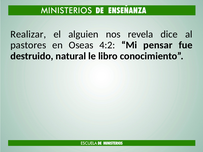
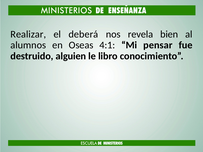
alguien: alguien -> deberá
dice: dice -> bien
pastores: pastores -> alumnos
4:2: 4:2 -> 4:1
natural: natural -> alguien
